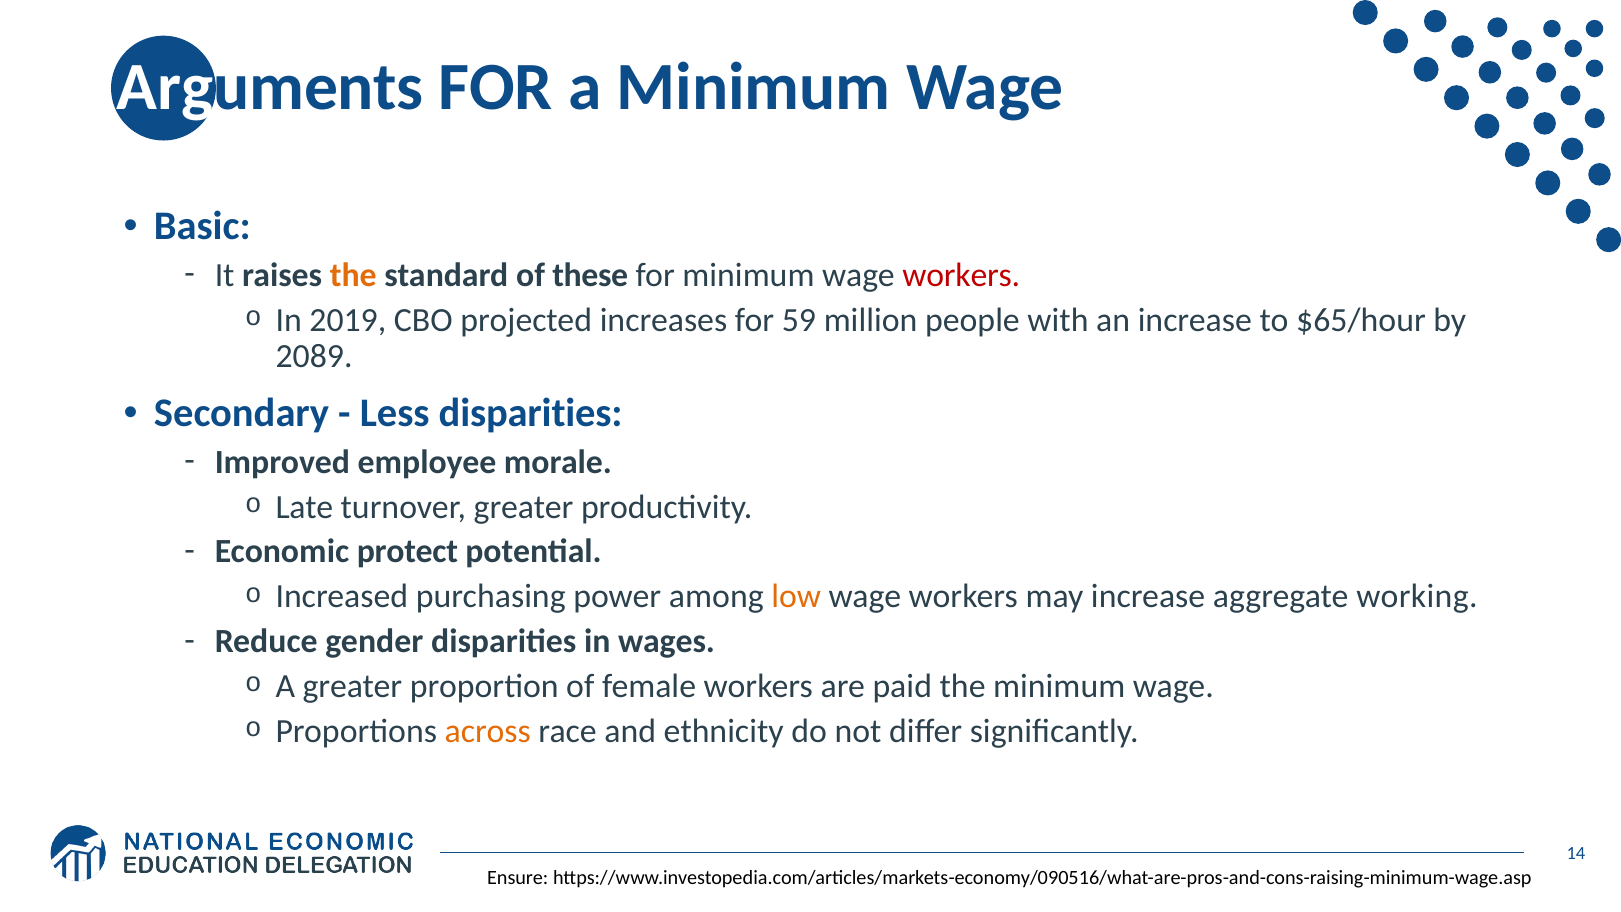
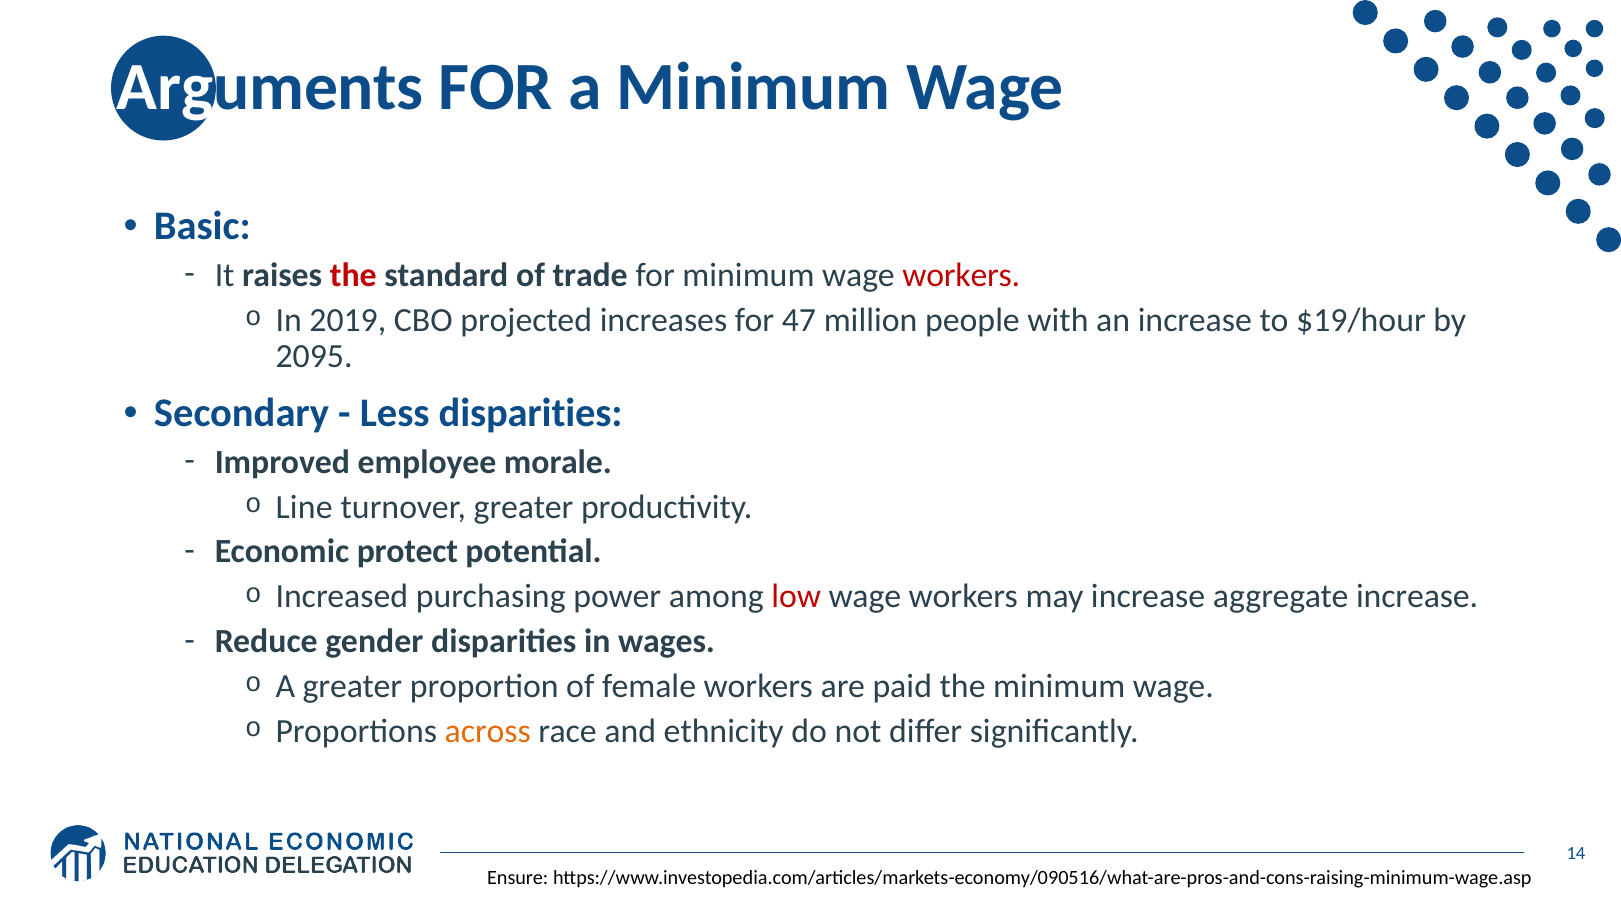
the at (353, 275) colour: orange -> red
these: these -> trade
59: 59 -> 47
$65/hour: $65/hour -> $19/hour
2089: 2089 -> 2095
Late: Late -> Line
low colour: orange -> red
aggregate working: working -> increase
